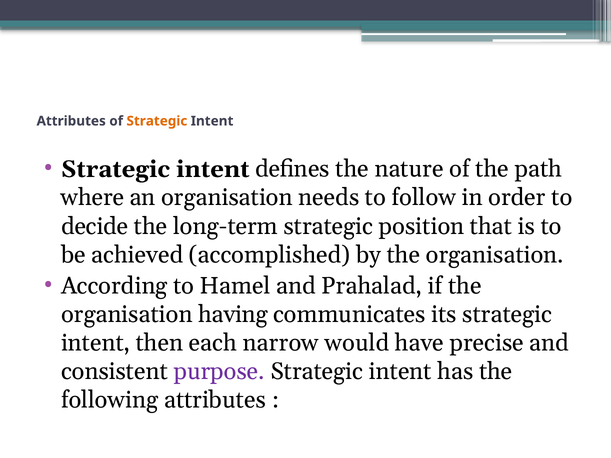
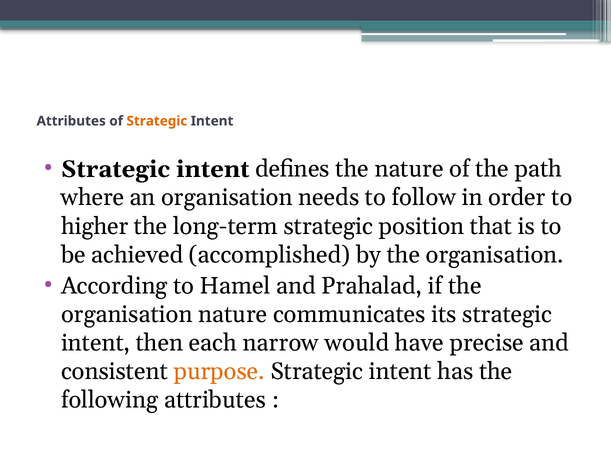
decide: decide -> higher
organisation having: having -> nature
purpose colour: purple -> orange
